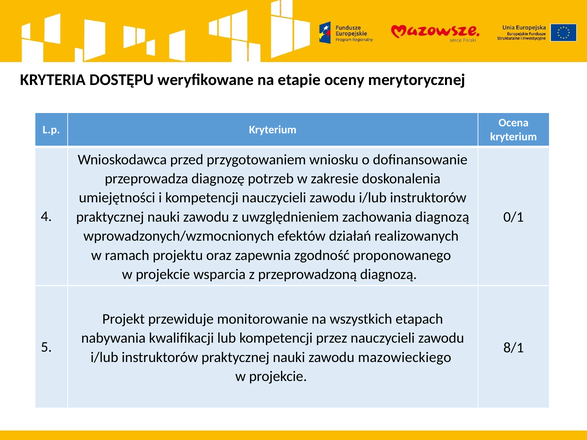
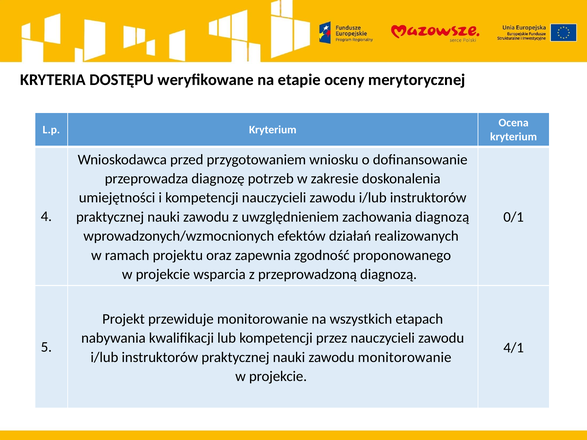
8/1: 8/1 -> 4/1
zawodu mazowieckiego: mazowieckiego -> monitorowanie
